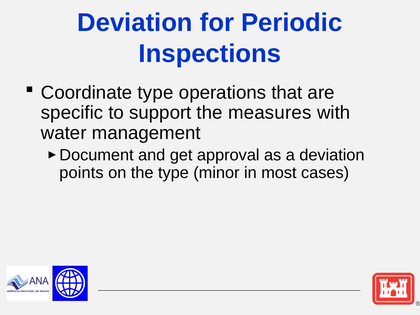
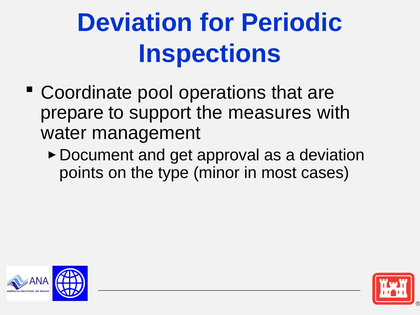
Coordinate type: type -> pool
specific: specific -> prepare
